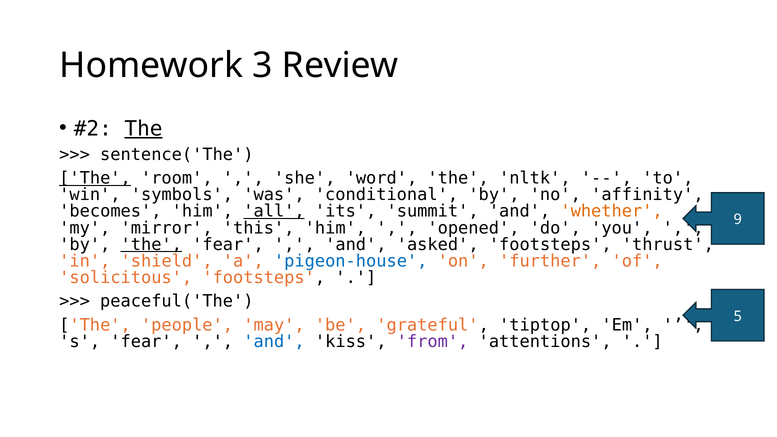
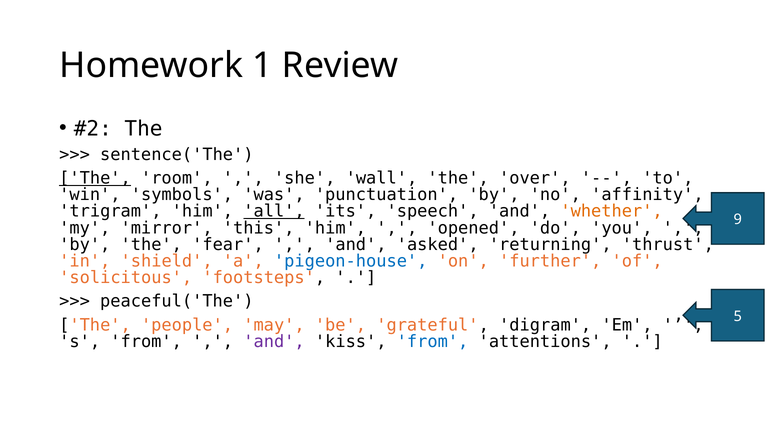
3: 3 -> 1
The at (143, 129) underline: present -> none
word: word -> wall
nltk: nltk -> over
conditional: conditional -> punctuation
becomes: becomes -> trigram
summit: summit -> speech
the at (151, 244) underline: present -> none
asked footsteps: footsteps -> returning
tiptop: tiptop -> digram
s fear: fear -> from
and at (274, 342) colour: blue -> purple
from at (433, 342) colour: purple -> blue
